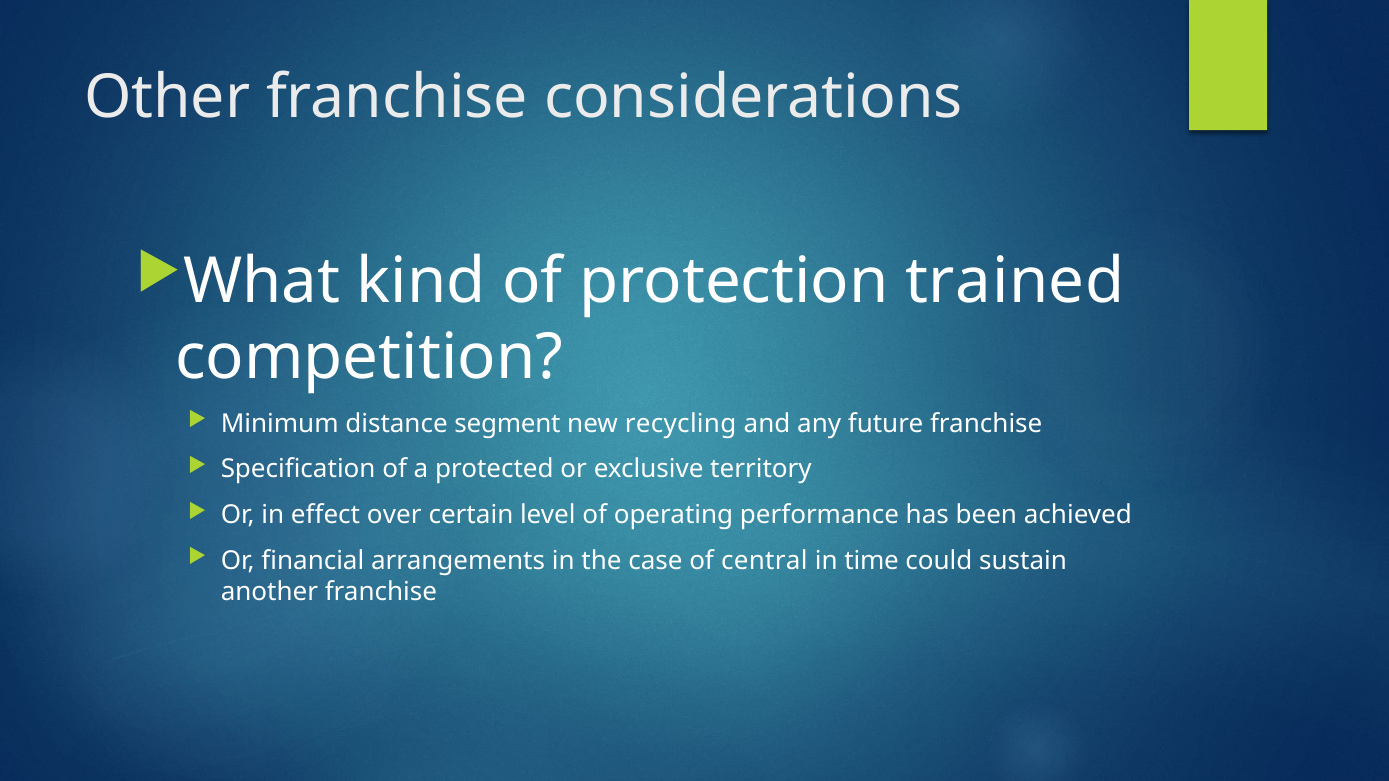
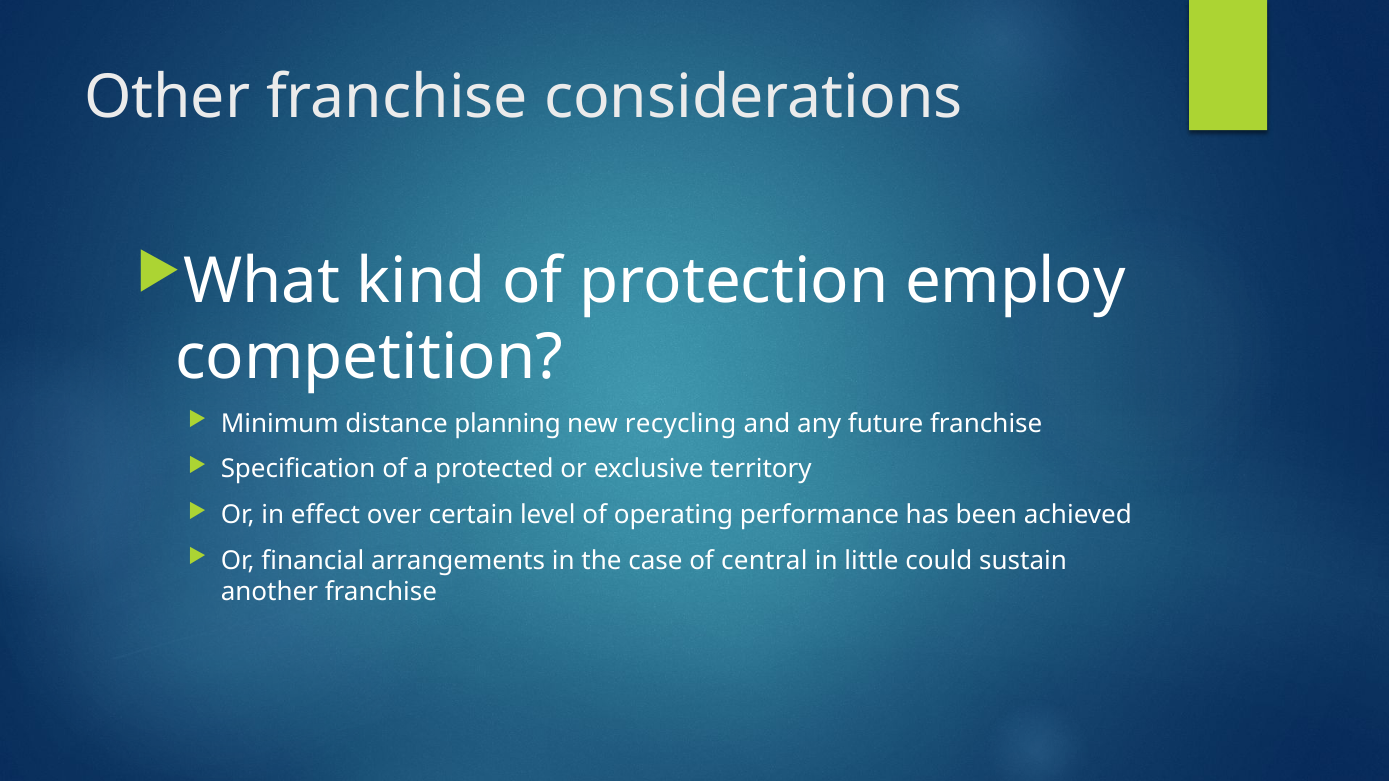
trained: trained -> employ
segment: segment -> planning
time: time -> little
